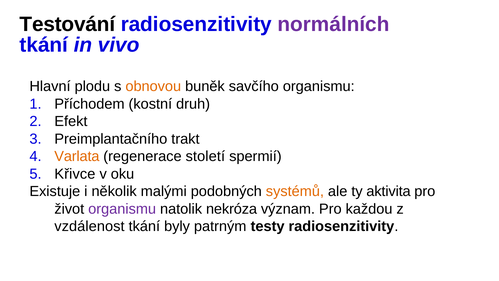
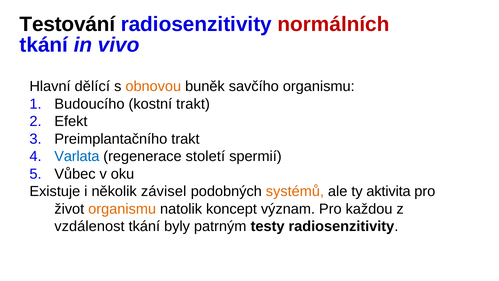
normálních colour: purple -> red
plodu: plodu -> dělící
Příchodem: Příchodem -> Budoucího
kostní druh: druh -> trakt
Varlata colour: orange -> blue
Křivce: Křivce -> Vůbec
malými: malými -> závisel
organismu at (122, 209) colour: purple -> orange
nekróza: nekróza -> koncept
